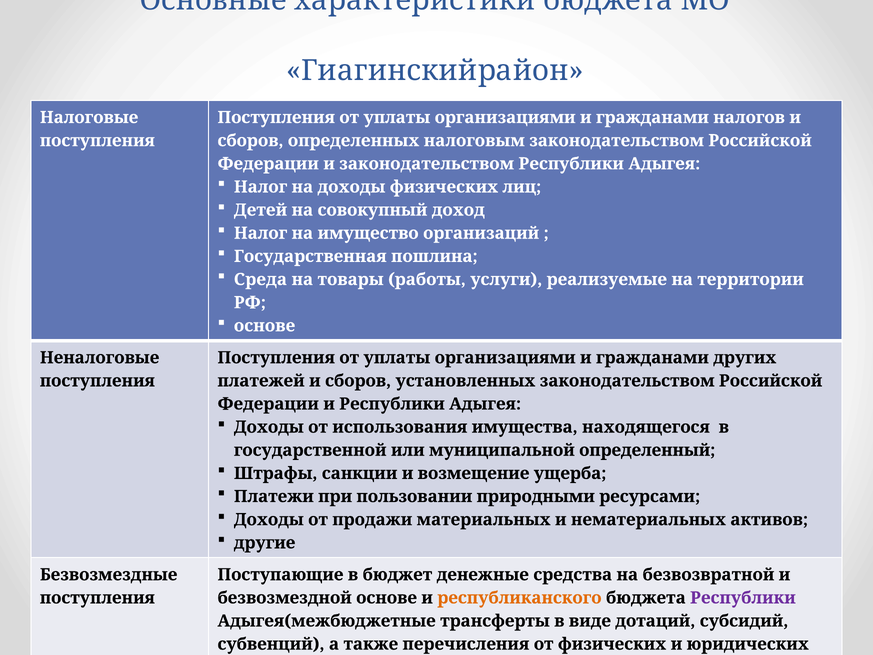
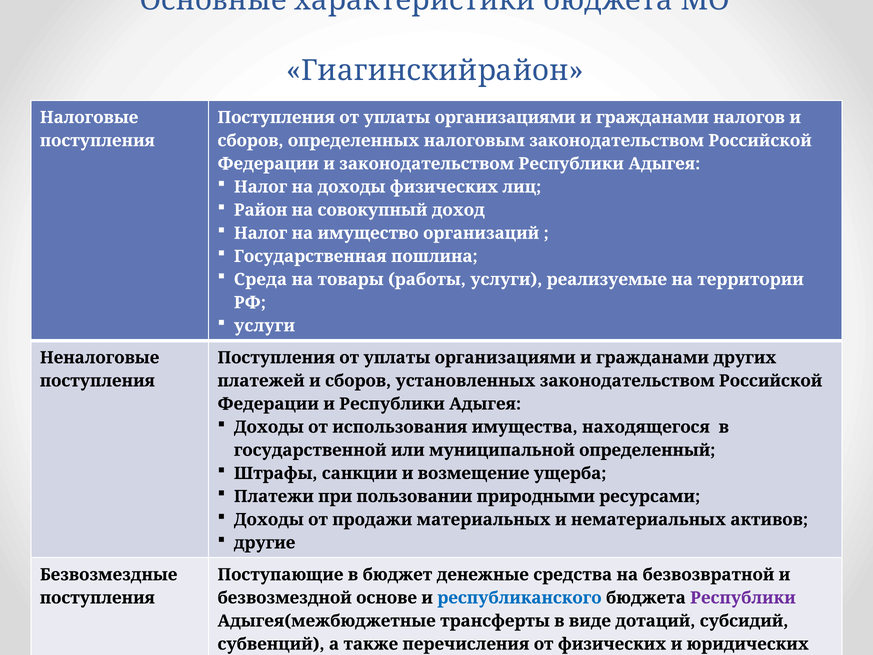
Детей: Детей -> Район
основе at (265, 326): основе -> услуги
республиканского colour: orange -> blue
